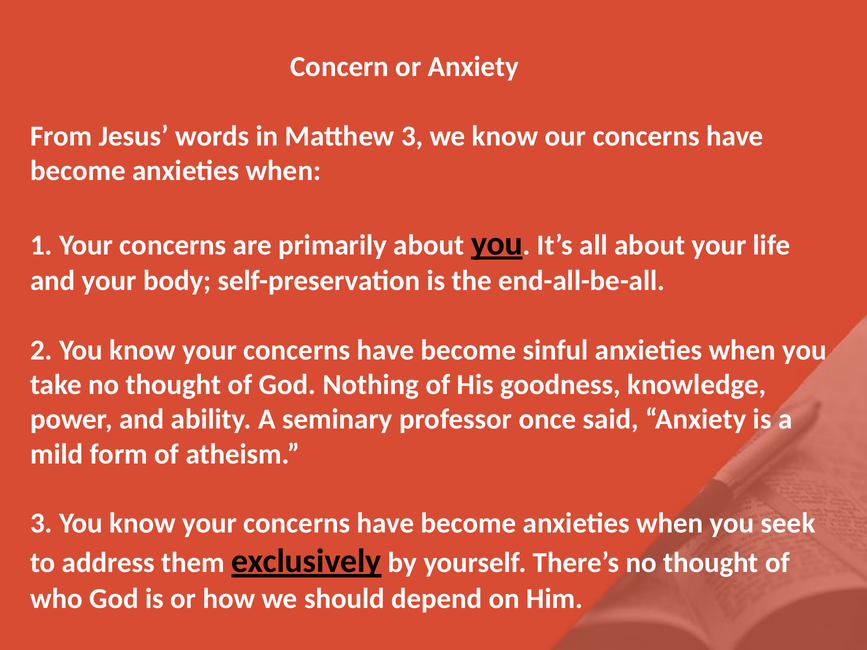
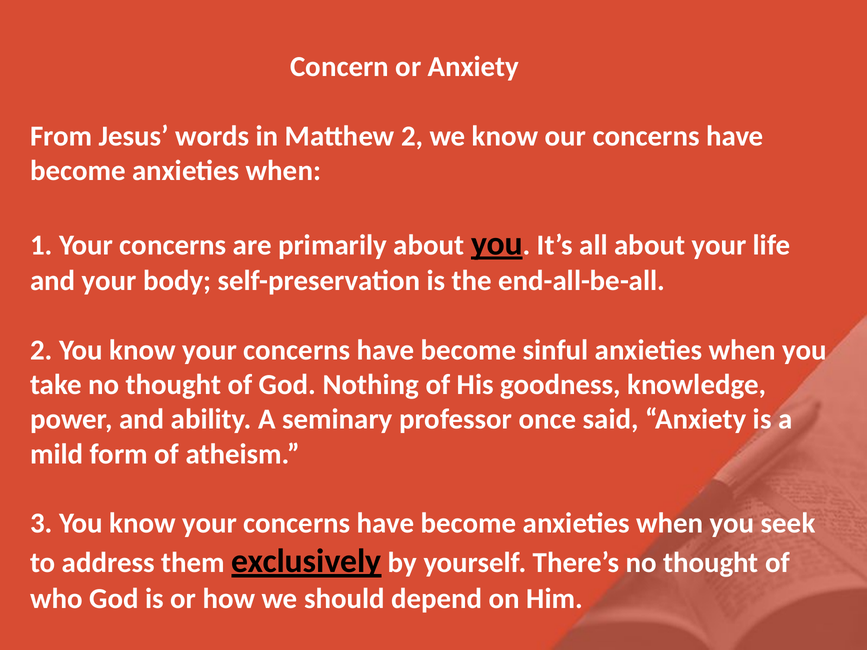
Matthew 3: 3 -> 2
